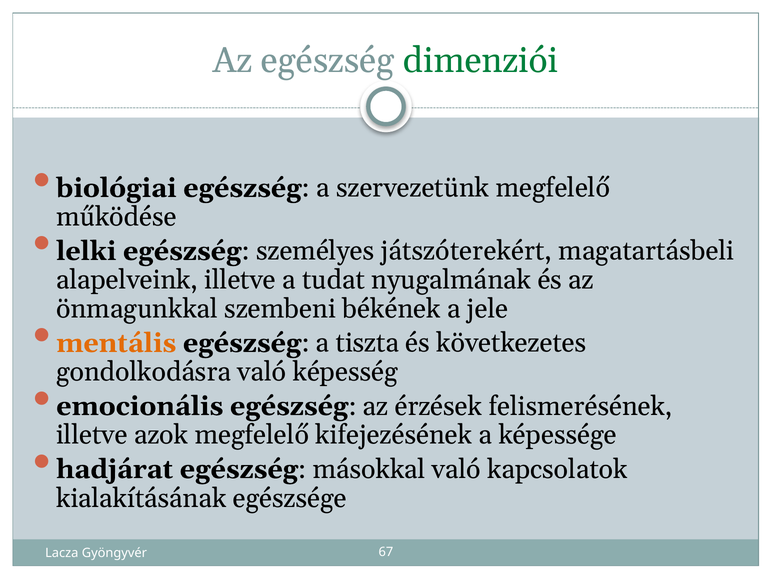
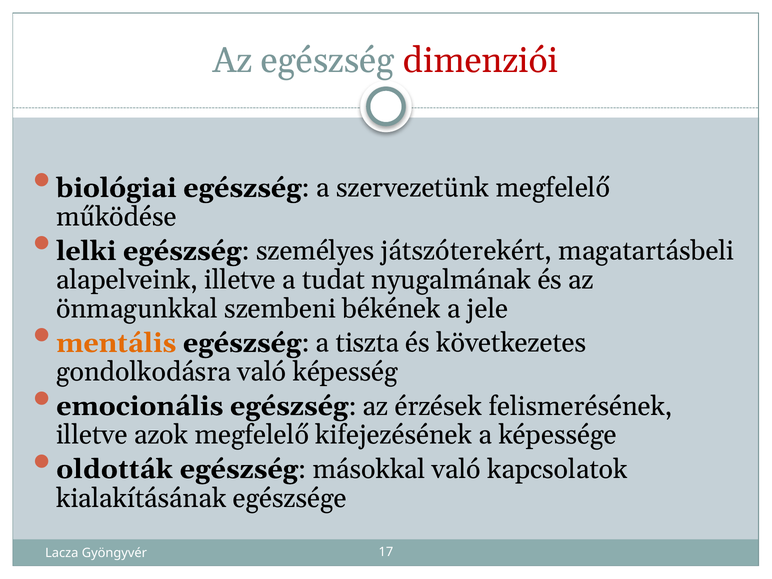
dimenziói colour: green -> red
hadjárat: hadjárat -> oldották
67: 67 -> 17
